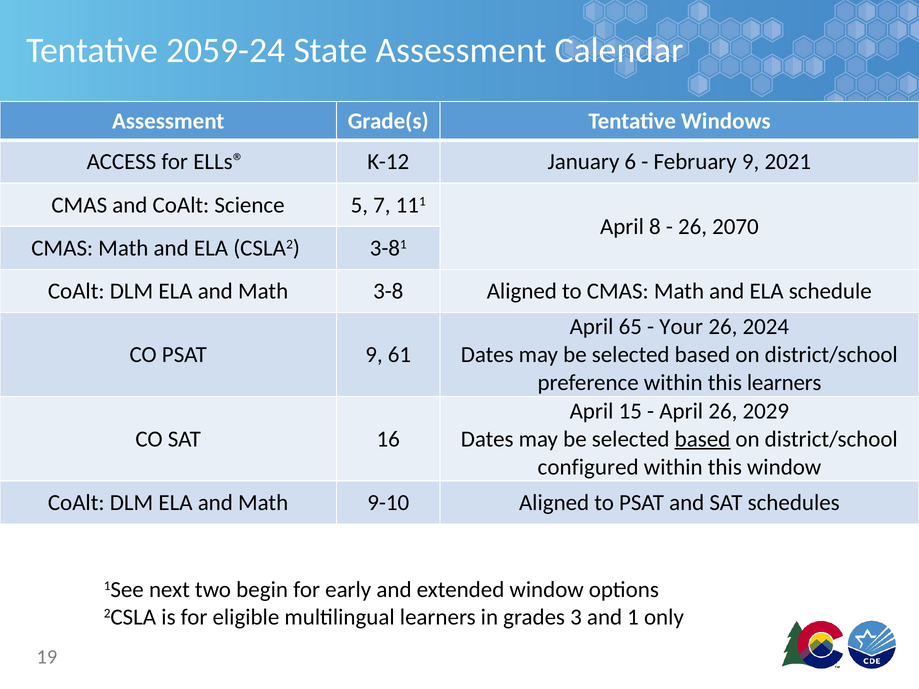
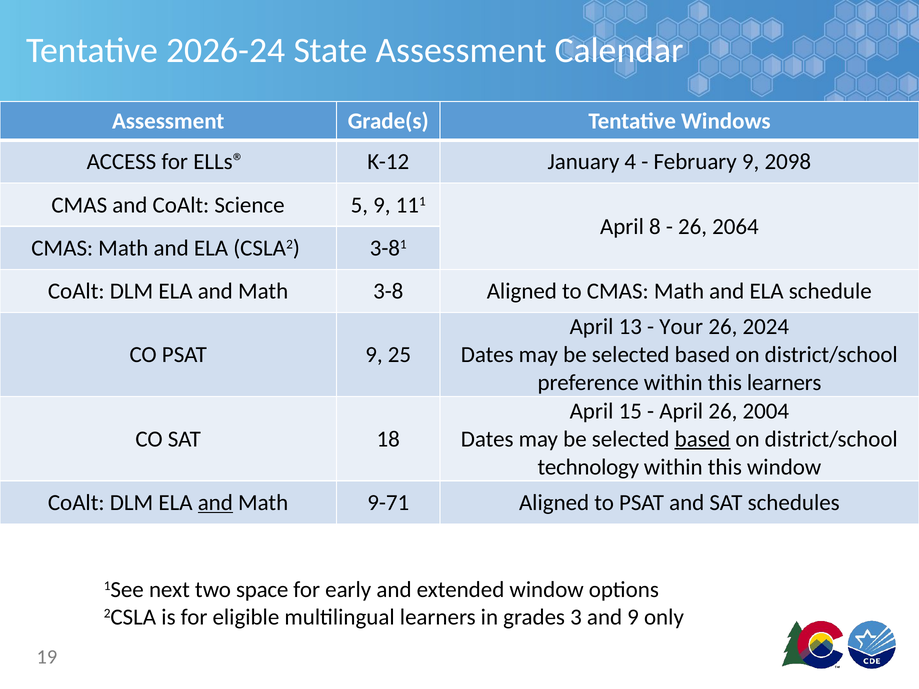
2059-24: 2059-24 -> 2026-24
6: 6 -> 4
2021: 2021 -> 2098
5 7: 7 -> 9
2070: 2070 -> 2064
65: 65 -> 13
61: 61 -> 25
2029: 2029 -> 2004
16: 16 -> 18
configured: configured -> technology
and at (215, 503) underline: none -> present
9-10: 9-10 -> 9-71
begin: begin -> space
and 1: 1 -> 9
